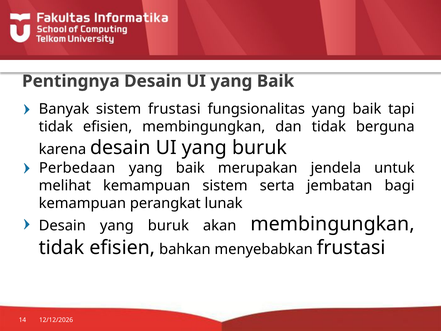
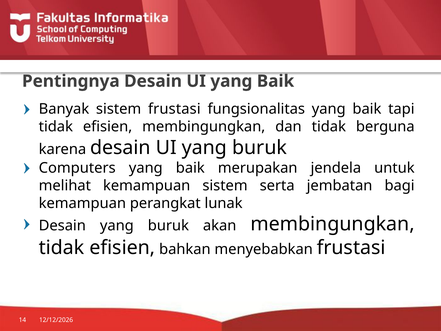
Perbedaan: Perbedaan -> Computers
